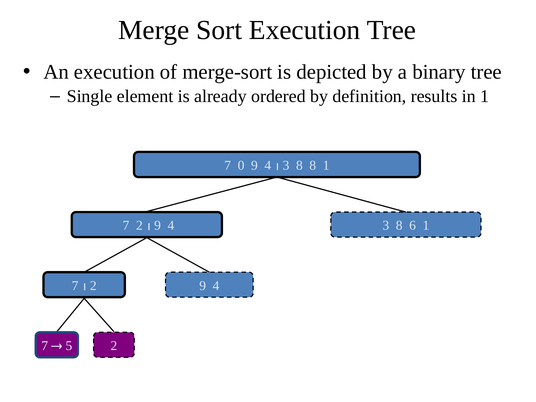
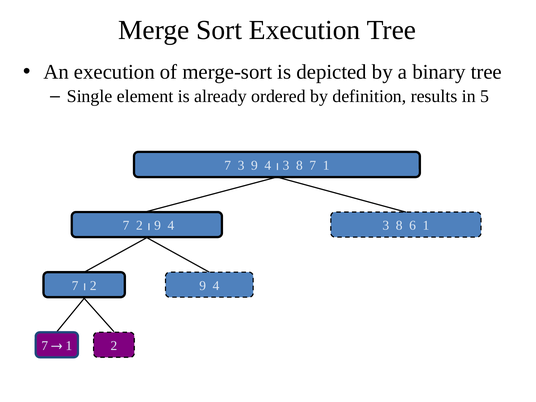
in 1: 1 -> 5
7 0: 0 -> 3
8 8: 8 -> 7
5 at (69, 346): 5 -> 1
